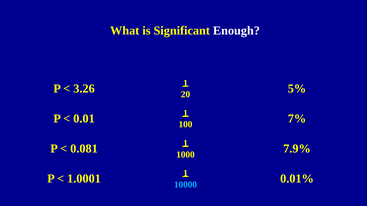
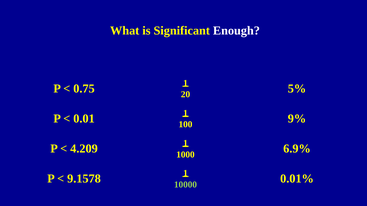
3.26: 3.26 -> 0.75
7%: 7% -> 9%
0.081: 0.081 -> 4.209
7.9%: 7.9% -> 6.9%
1.0001: 1.0001 -> 9.1578
10000 colour: light blue -> light green
